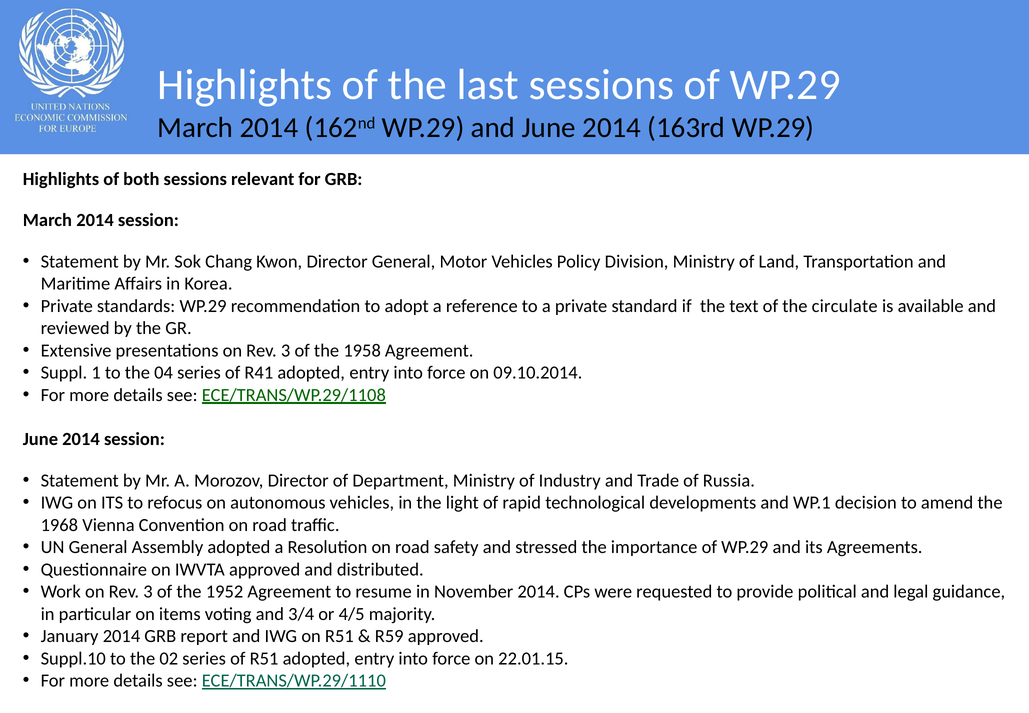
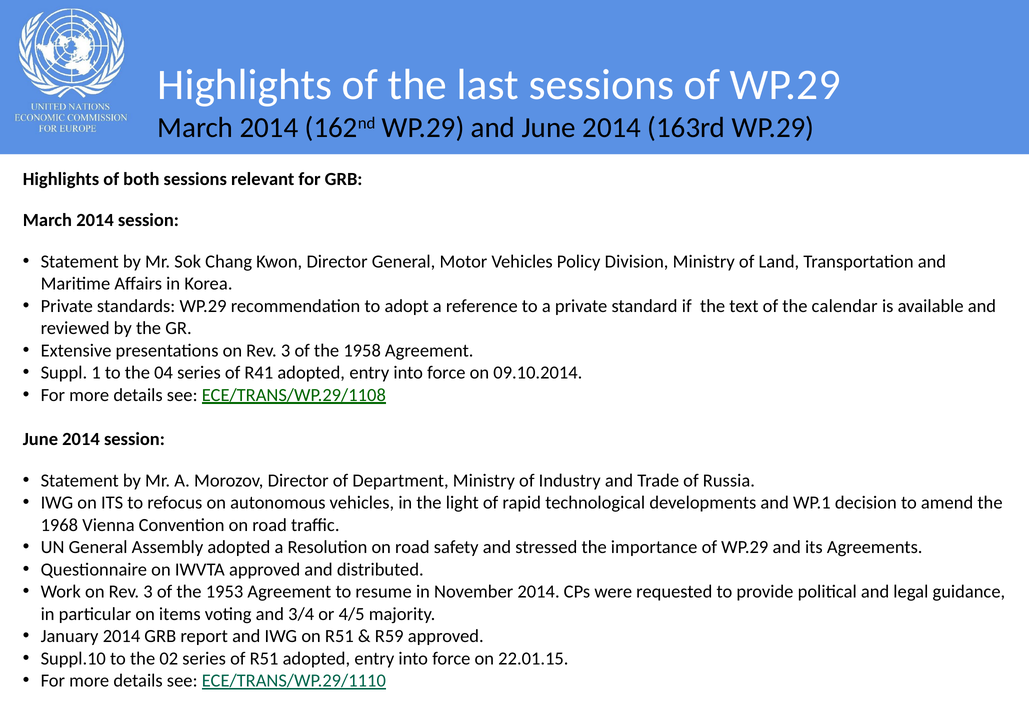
circulate: circulate -> calendar
1952: 1952 -> 1953
